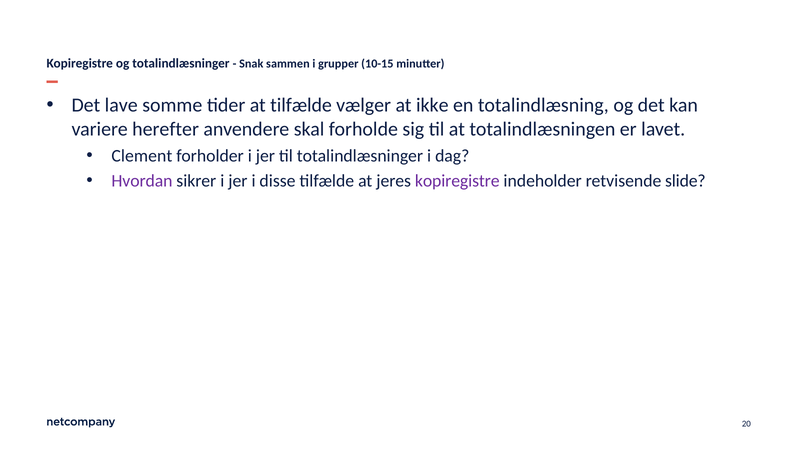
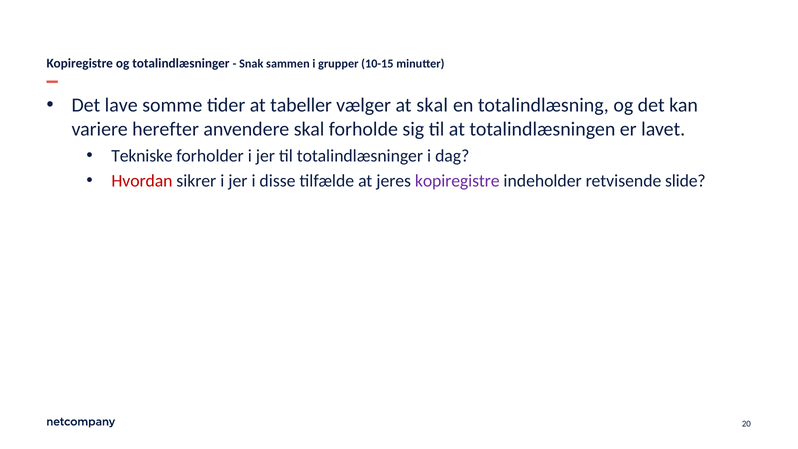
at tilfælde: tilfælde -> tabeller
at ikke: ikke -> skal
Clement: Clement -> Tekniske
Hvordan colour: purple -> red
